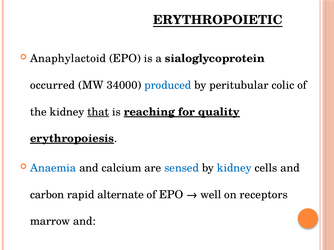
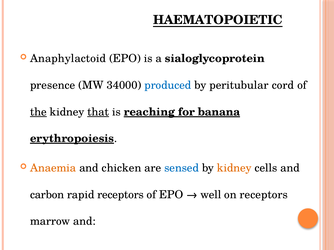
ERYTHROPOIETIC: ERYTHROPOIETIC -> HAEMATOPOIETIC
occurred: occurred -> presence
colic: colic -> cord
the underline: none -> present
quality: quality -> banana
Anaemia colour: blue -> orange
calcium: calcium -> chicken
kidney at (234, 168) colour: blue -> orange
rapid alternate: alternate -> receptors
